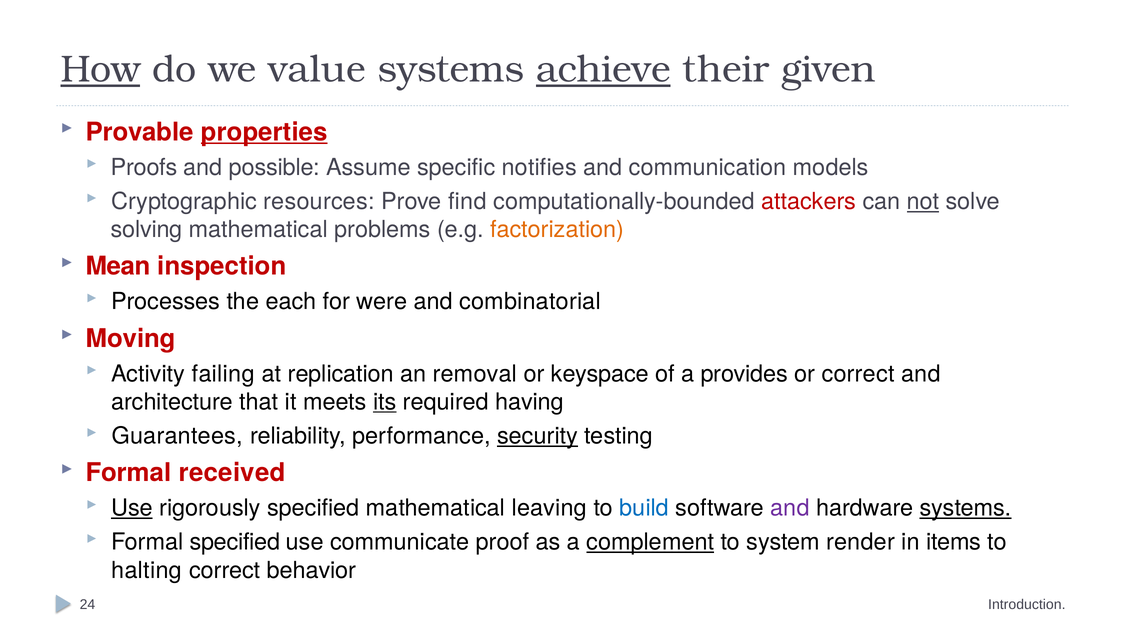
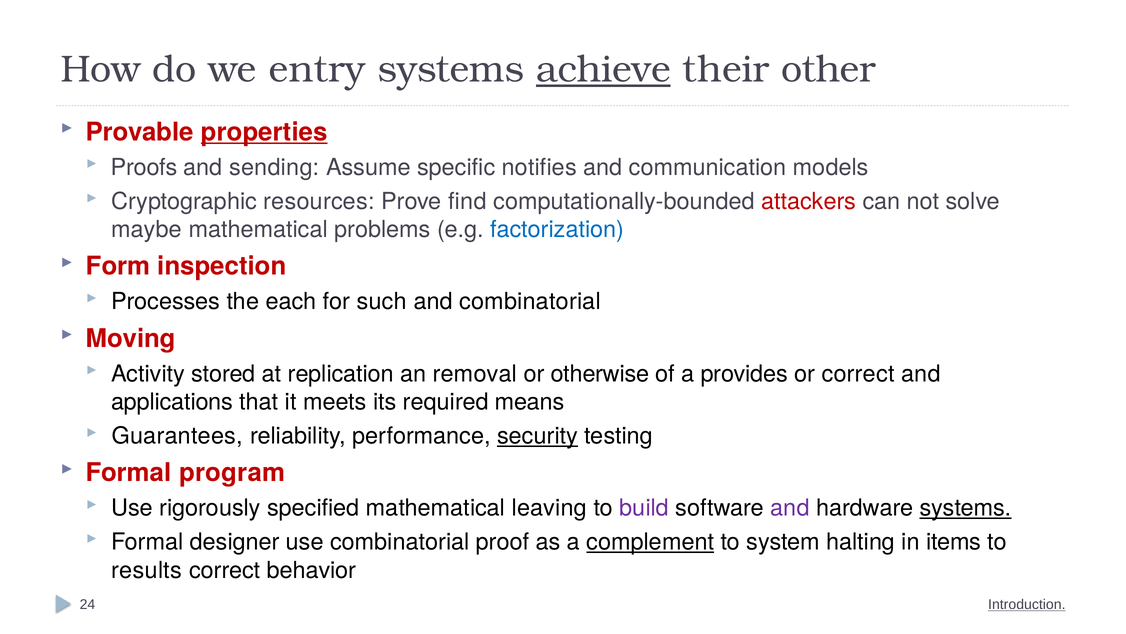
How underline: present -> none
value: value -> entry
given: given -> other
possible: possible -> sending
not underline: present -> none
solving: solving -> maybe
factorization colour: orange -> blue
Mean: Mean -> Form
were: were -> such
failing: failing -> stored
keyspace: keyspace -> otherwise
architecture: architecture -> applications
its underline: present -> none
having: having -> means
received: received -> program
Use at (132, 508) underline: present -> none
build colour: blue -> purple
Formal specified: specified -> designer
use communicate: communicate -> combinatorial
render: render -> halting
halting: halting -> results
Introduction underline: none -> present
